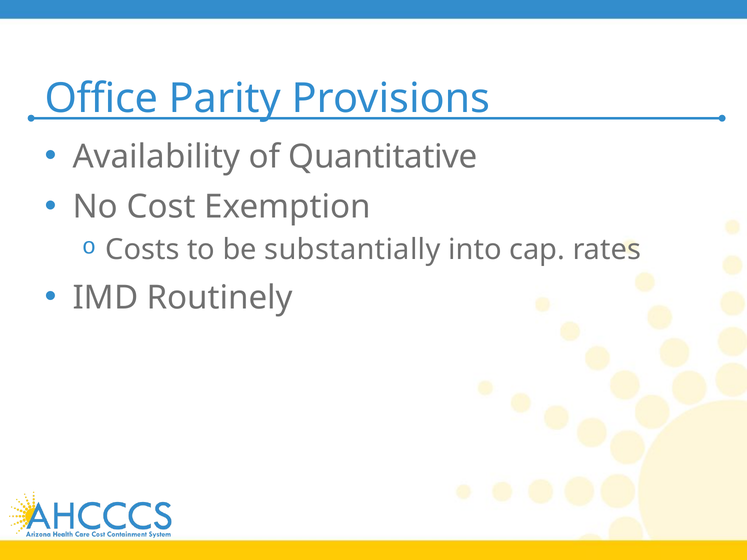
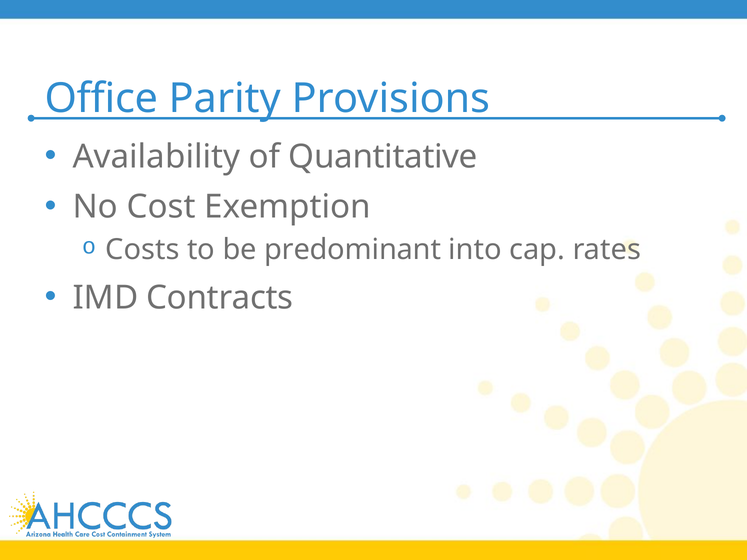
substantially: substantially -> predominant
Routinely: Routinely -> Contracts
